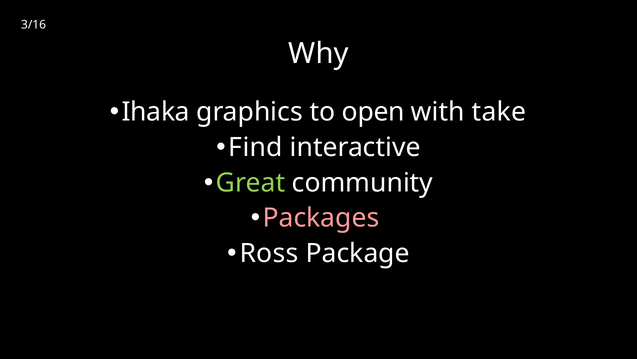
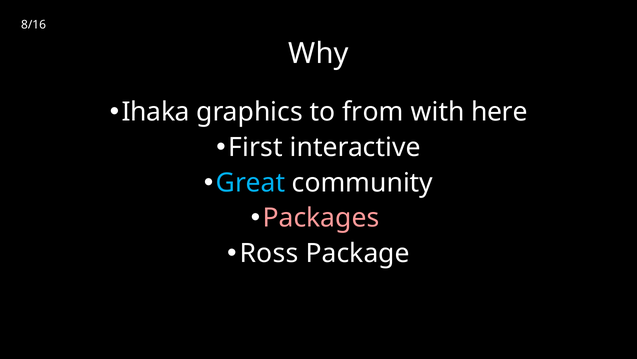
3/16: 3/16 -> 8/16
open: open -> from
take: take -> here
Find: Find -> First
Great colour: light green -> light blue
